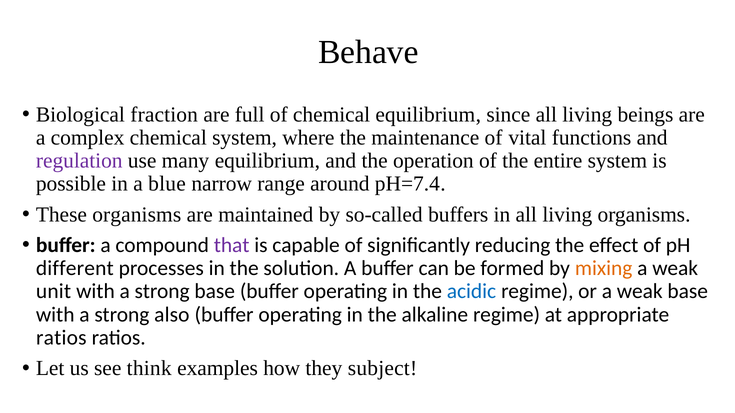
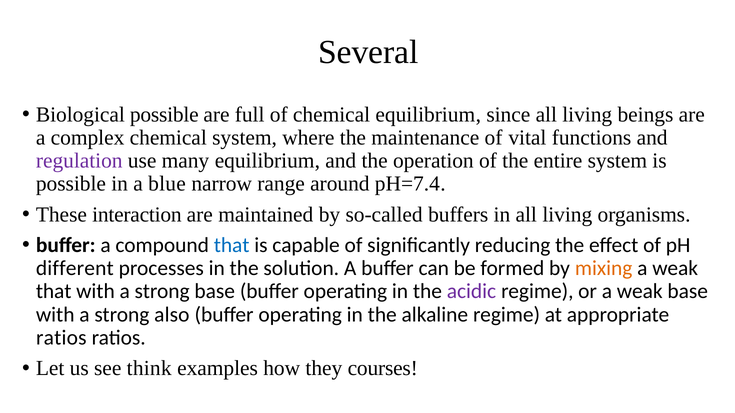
Behave: Behave -> Several
Biological fraction: fraction -> possible
These organisms: organisms -> interaction
that at (232, 245) colour: purple -> blue
unit at (54, 292): unit -> that
acidic colour: blue -> purple
subject: subject -> courses
